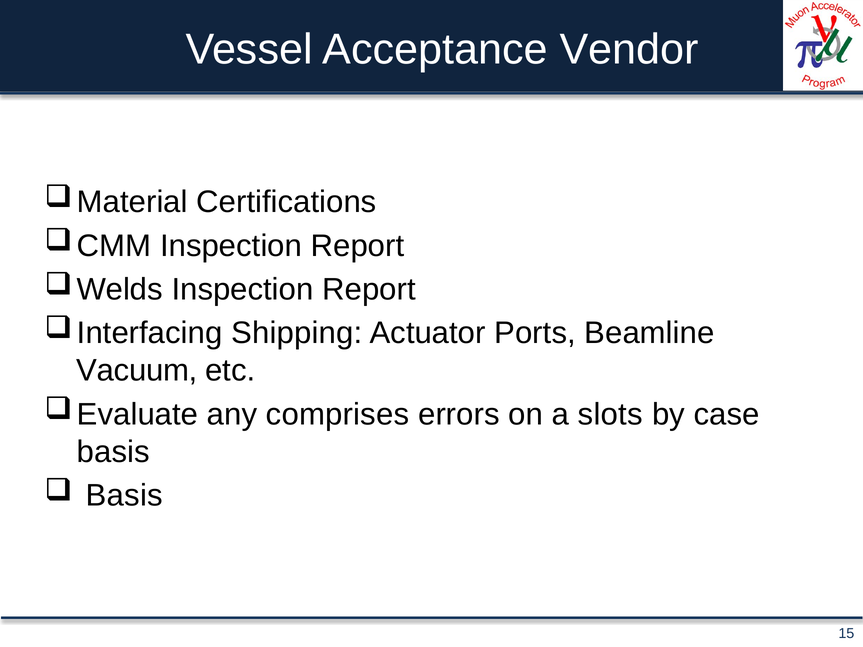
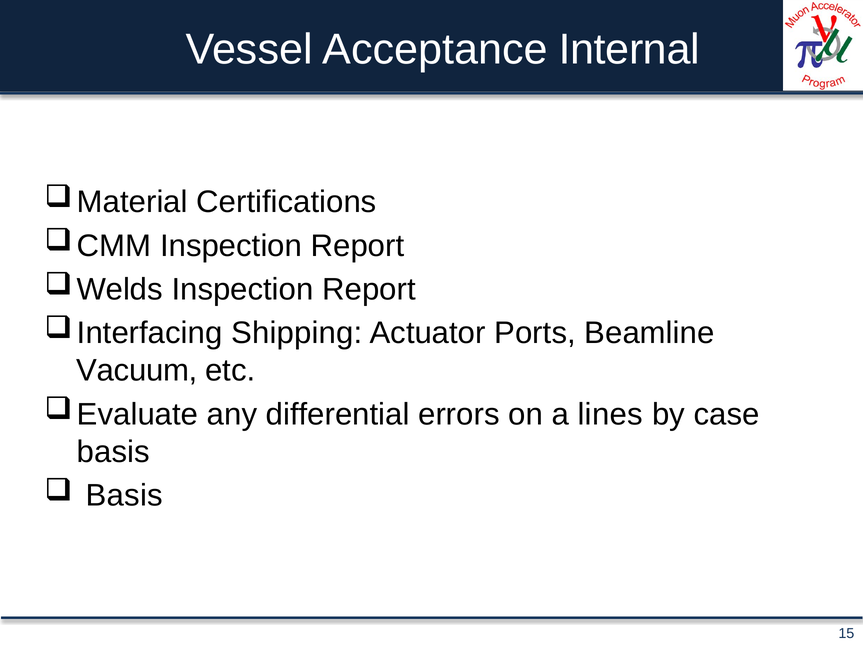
Vendor: Vendor -> Internal
comprises: comprises -> differential
slots: slots -> lines
